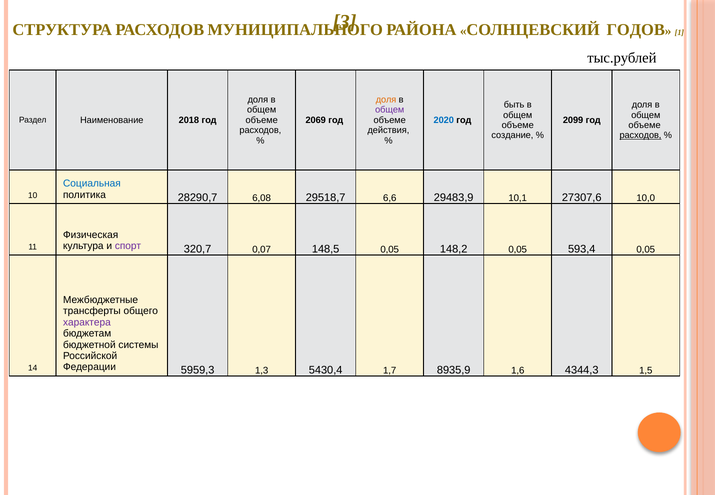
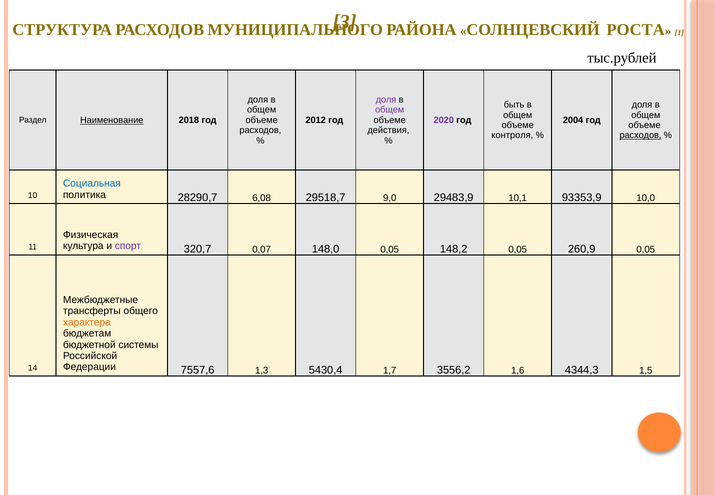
ГОДОВ: ГОДОВ -> РОСТА
доля at (386, 100) colour: orange -> purple
2069: 2069 -> 2012
2020 colour: blue -> purple
2099: 2099 -> 2004
Наименование underline: none -> present
создание: создание -> контроля
6,6: 6,6 -> 9,0
27307,6: 27307,6 -> 93353,9
148,5: 148,5 -> 148,0
593,4: 593,4 -> 260,9
характера colour: purple -> orange
5959,3: 5959,3 -> 7557,6
8935,9: 8935,9 -> 3556,2
